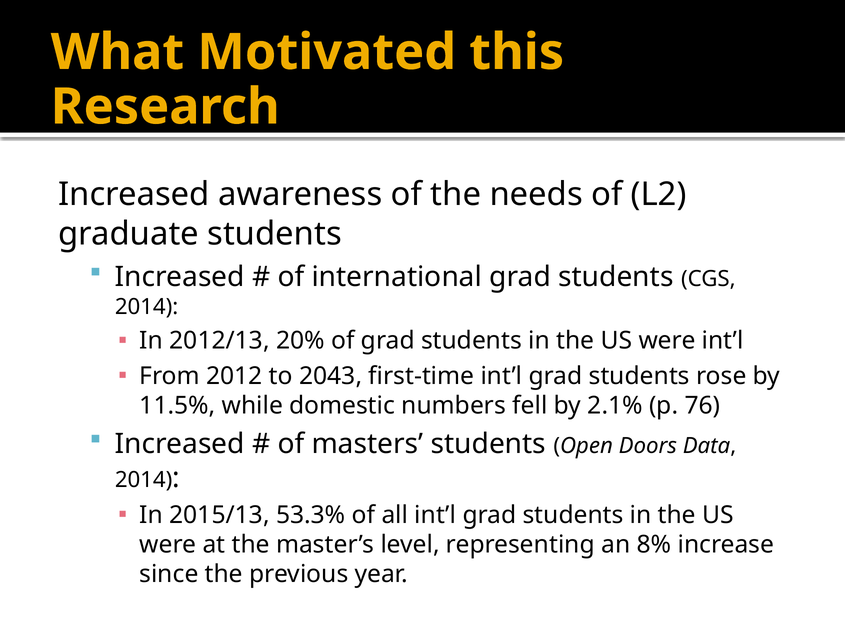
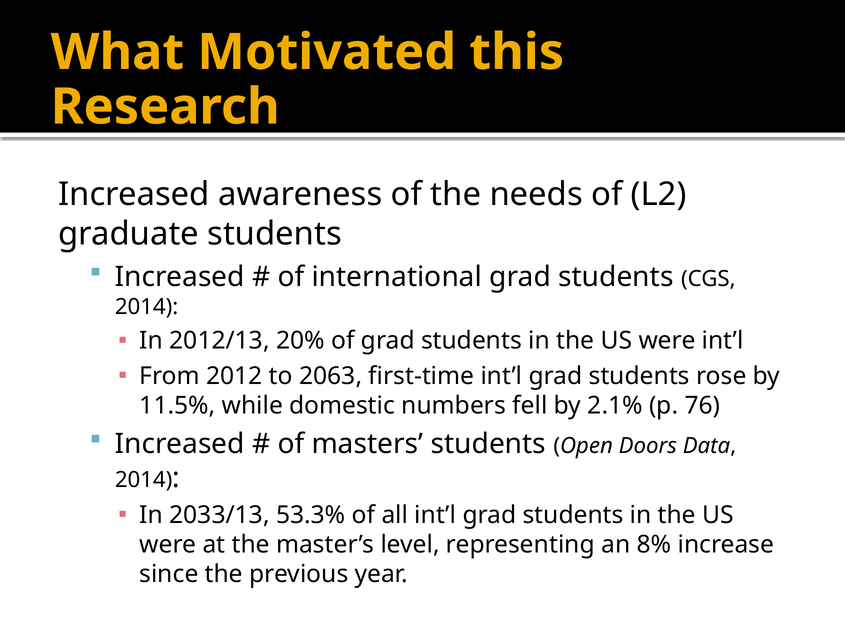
2043: 2043 -> 2063
2015/13: 2015/13 -> 2033/13
